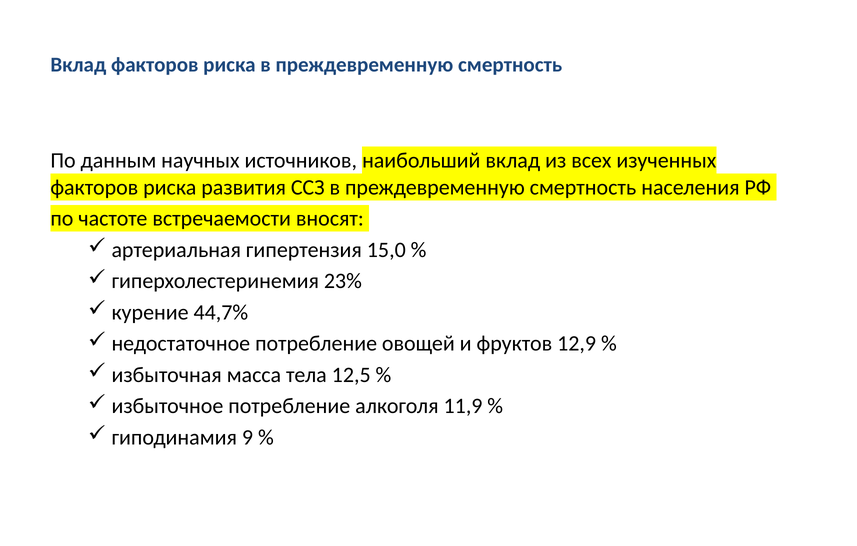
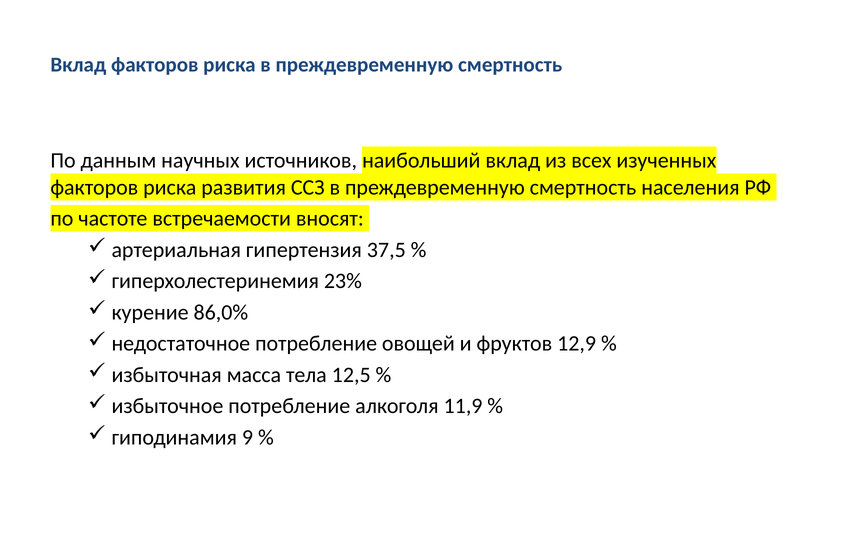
15,0: 15,0 -> 37,5
44,7%: 44,7% -> 86,0%
